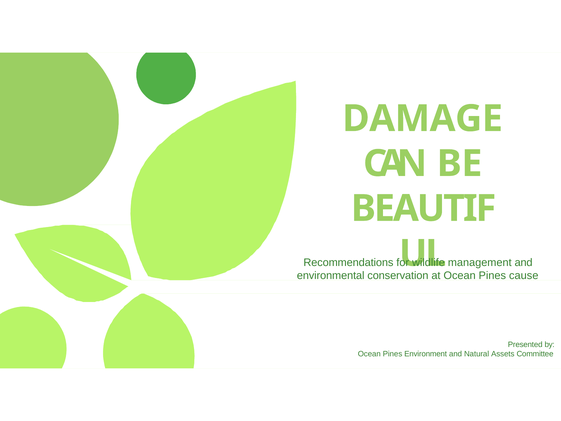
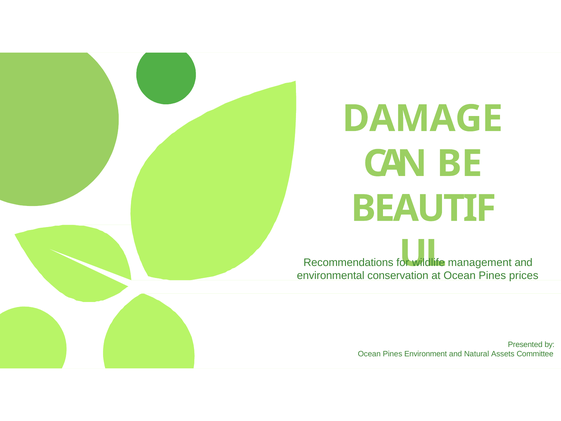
cause: cause -> prices
